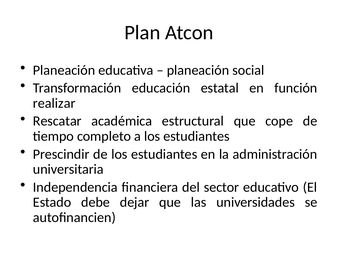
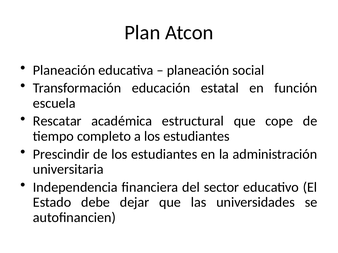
realizar: realizar -> escuela
